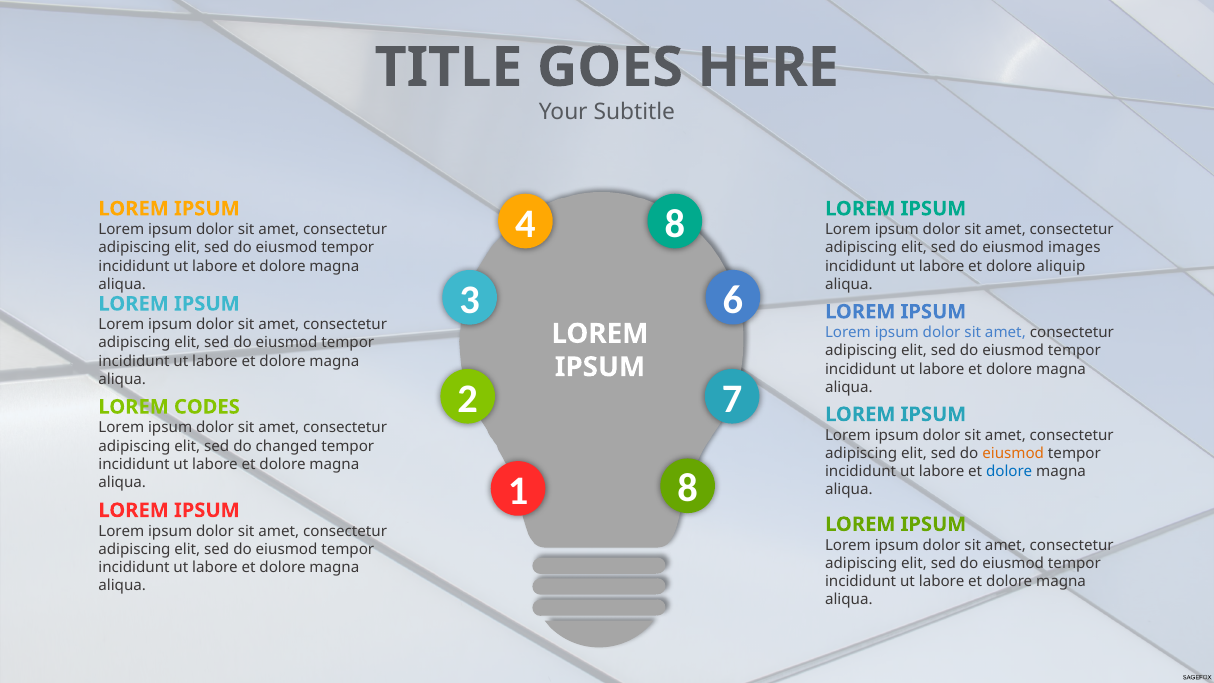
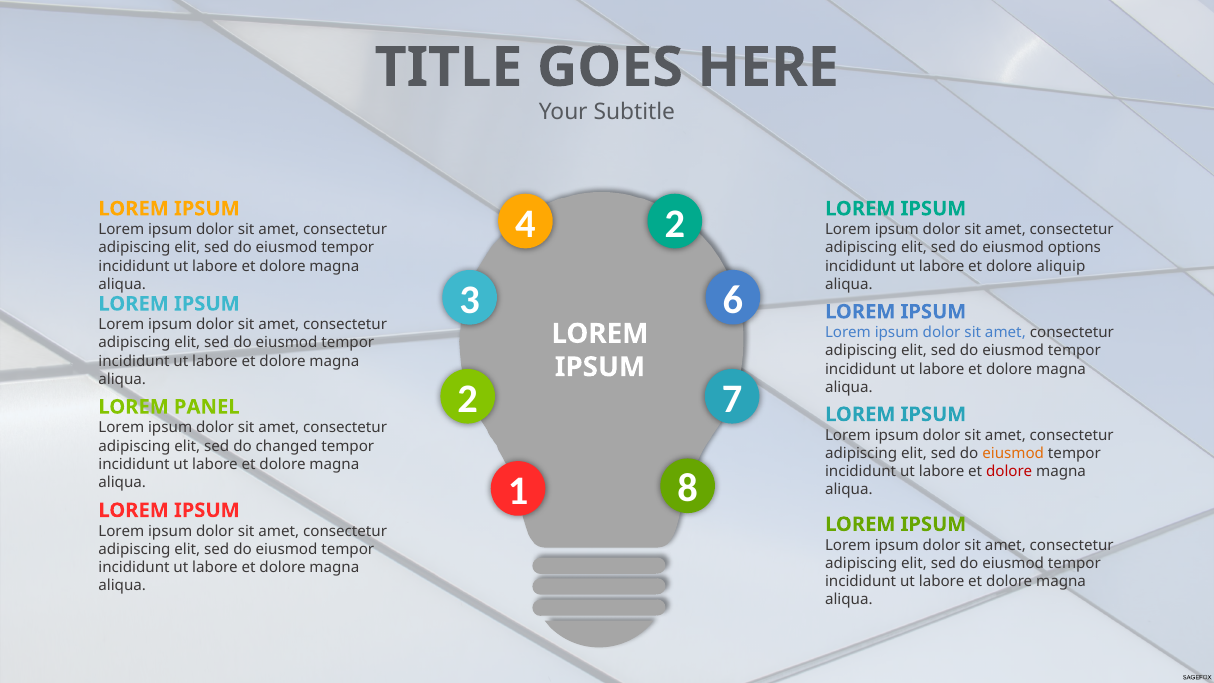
4 8: 8 -> 2
images: images -> options
CODES: CODES -> PANEL
dolore at (1009, 472) colour: blue -> red
